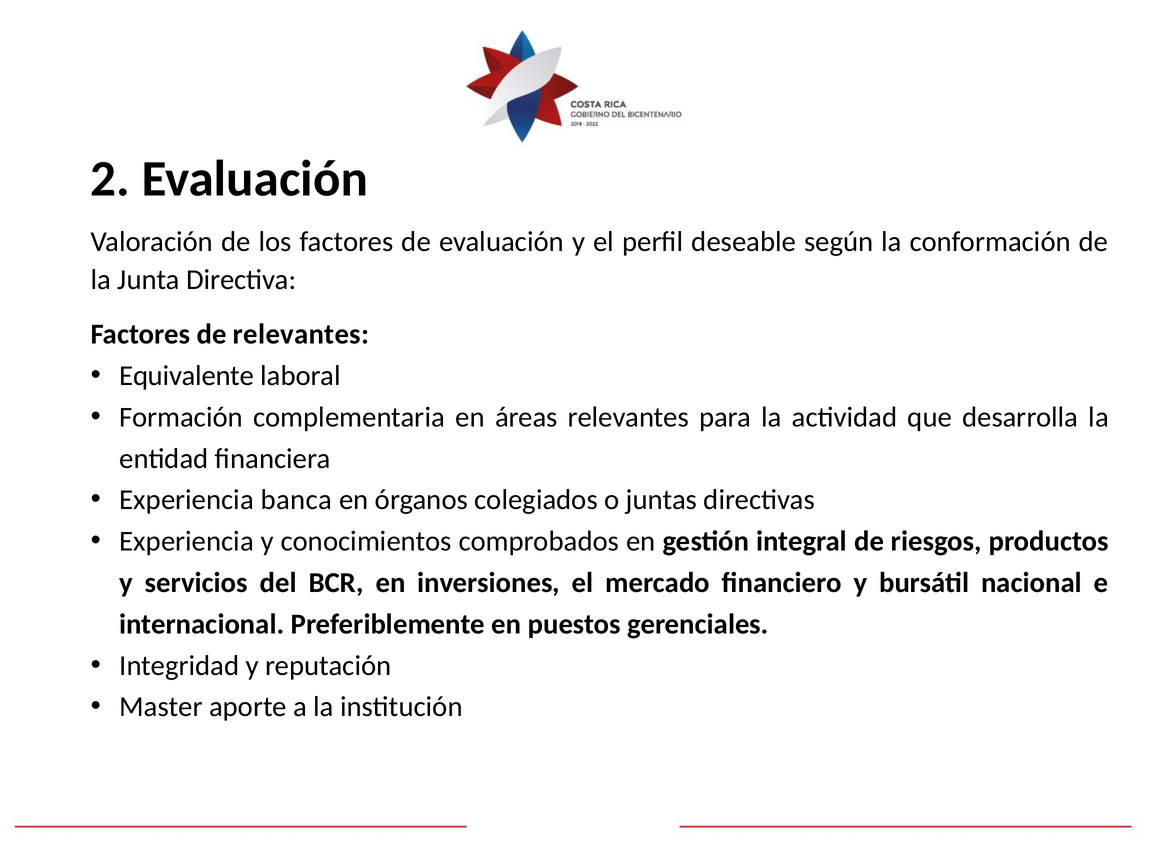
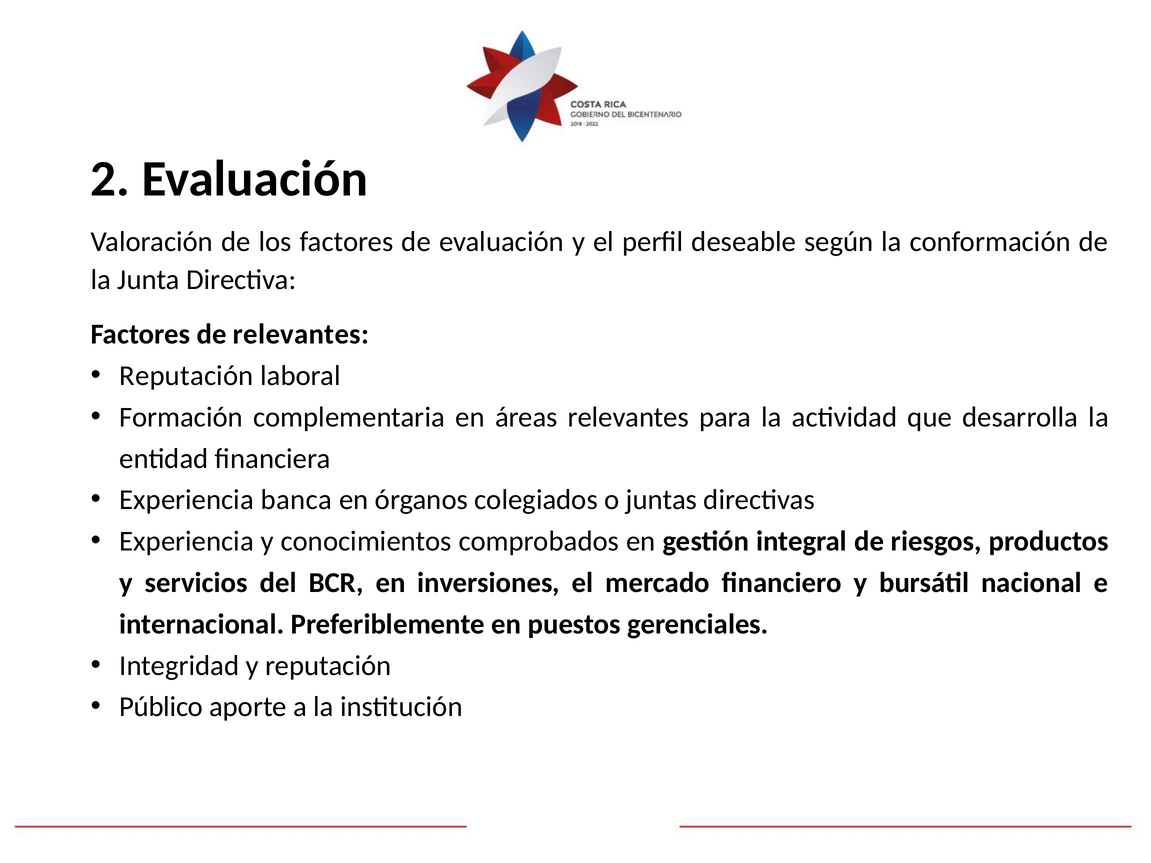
Equivalente at (187, 376): Equivalente -> Reputación
Master: Master -> Público
